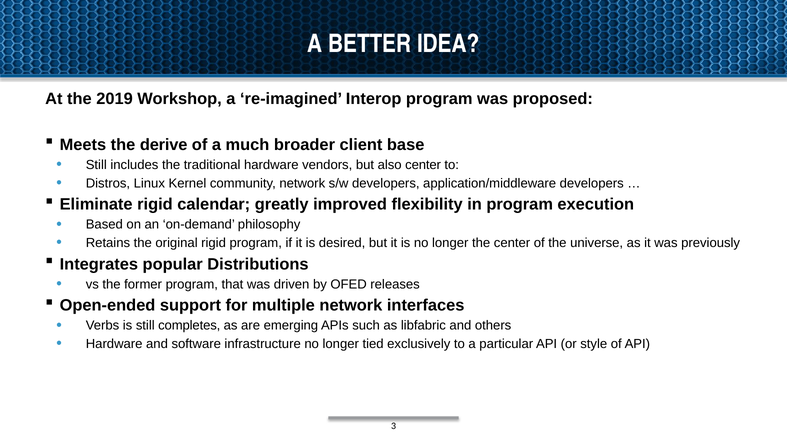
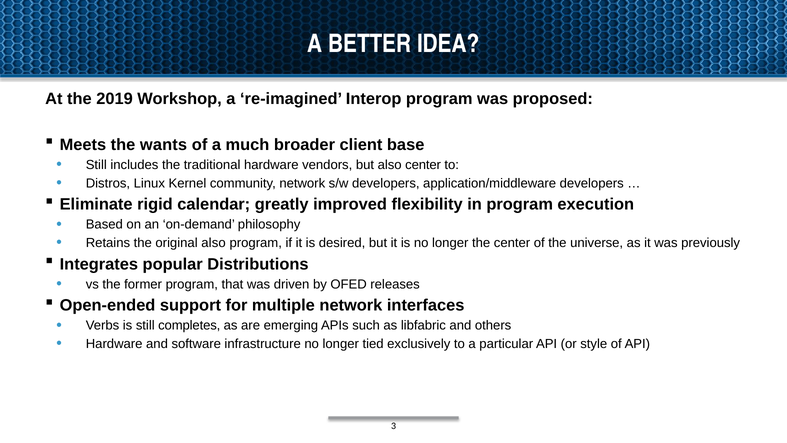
derive: derive -> wants
original rigid: rigid -> also
